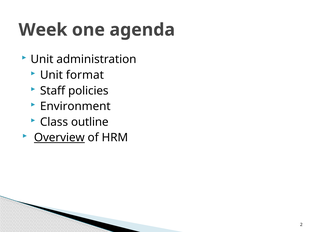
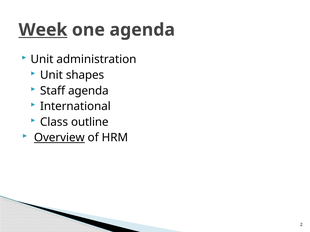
Week underline: none -> present
format: format -> shapes
Staff policies: policies -> agenda
Environment: Environment -> International
